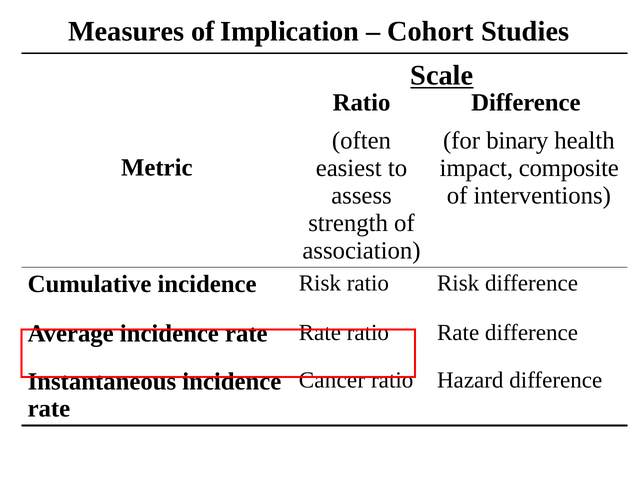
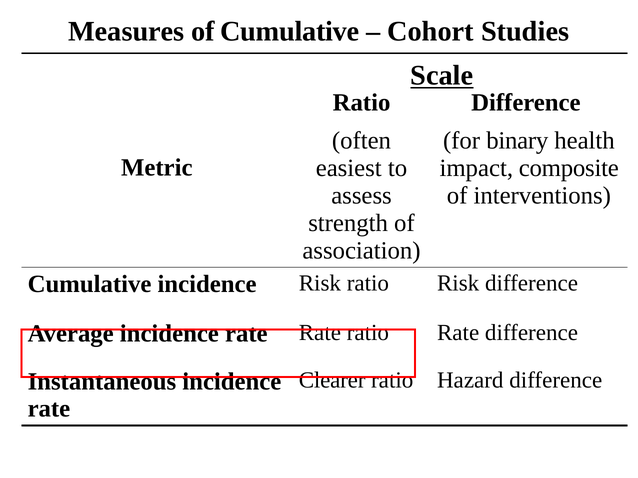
of Implication: Implication -> Cumulative
Cancer: Cancer -> Clearer
